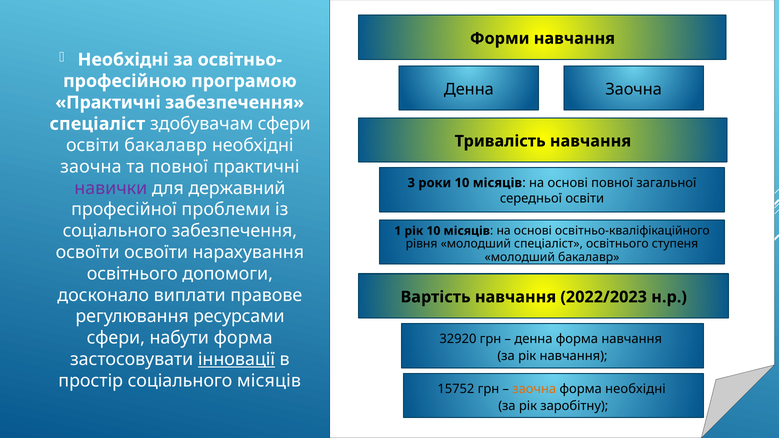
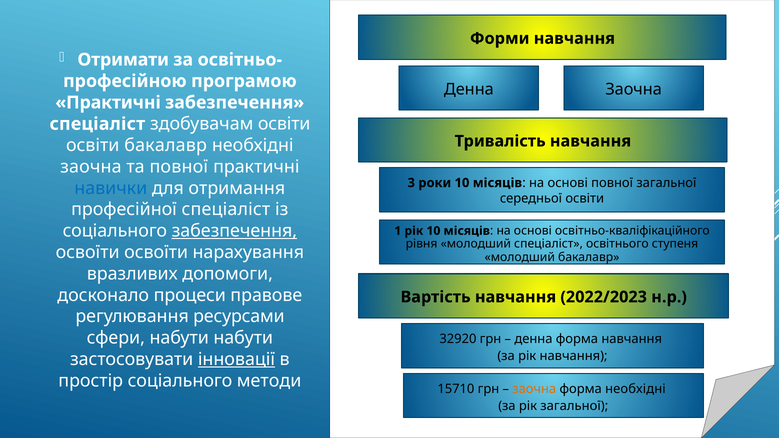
Необхідні at (123, 60): Необхідні -> Отримати
здобувачам сфери: сфери -> освіти
навички colour: purple -> blue
державний: державний -> отримання
професійної проблеми: проблеми -> спеціаліст
забезпечення at (234, 231) underline: none -> present
освітнього at (132, 274): освітнього -> вразливих
виплати: виплати -> процеси
набути форма: форма -> набути
соціального місяців: місяців -> методи
15752: 15752 -> 15710
рік заробітну: заробітну -> загальної
